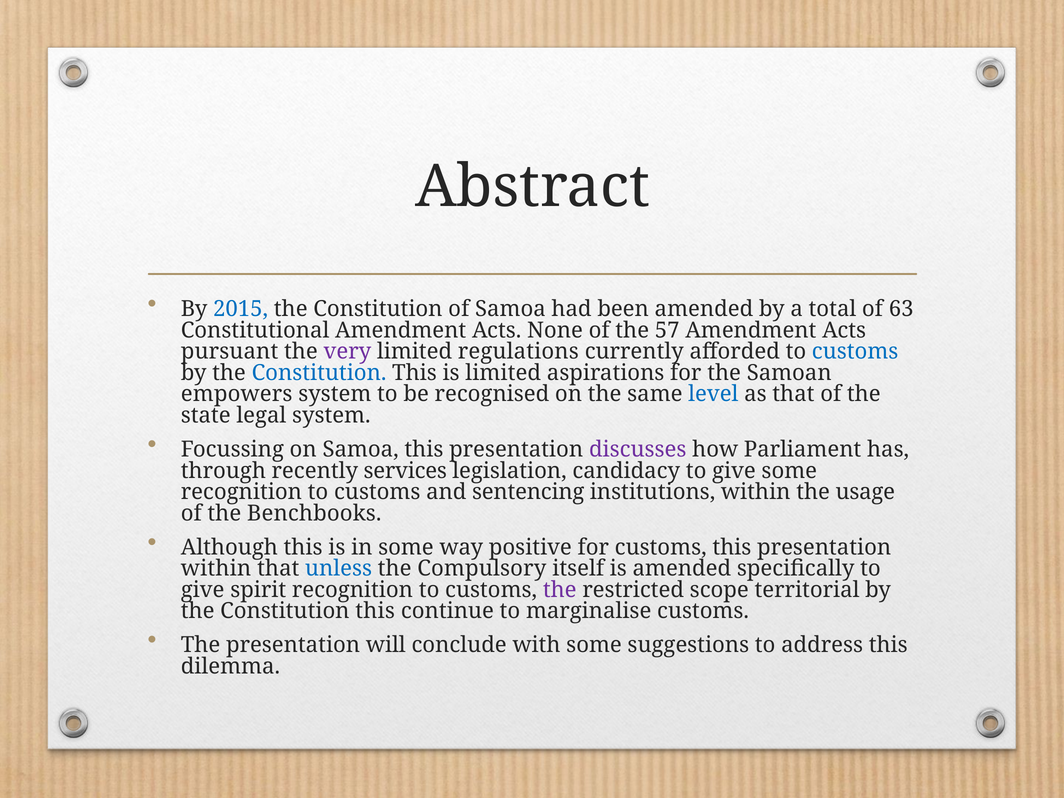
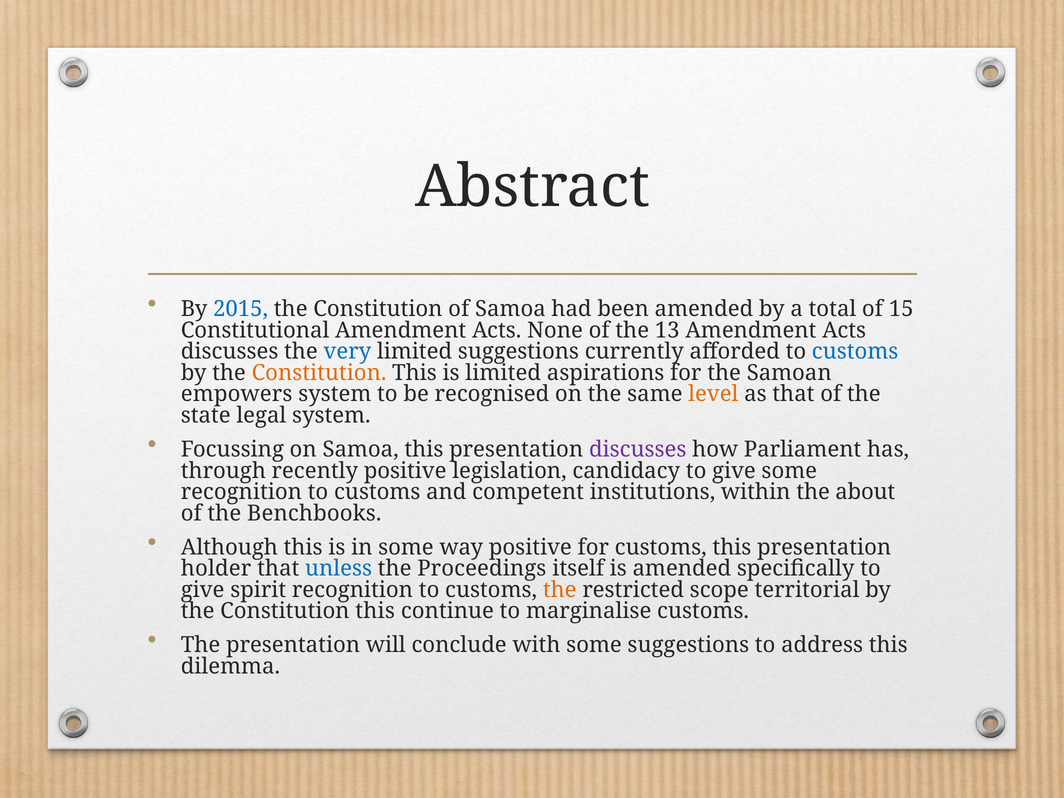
63: 63 -> 15
57: 57 -> 13
pursuant at (230, 352): pursuant -> discusses
very colour: purple -> blue
limited regulations: regulations -> suggestions
Constitution at (319, 373) colour: blue -> orange
level colour: blue -> orange
recently services: services -> positive
sentencing: sentencing -> competent
usage: usage -> about
within at (216, 569): within -> holder
Compulsory: Compulsory -> Proceedings
the at (560, 590) colour: purple -> orange
